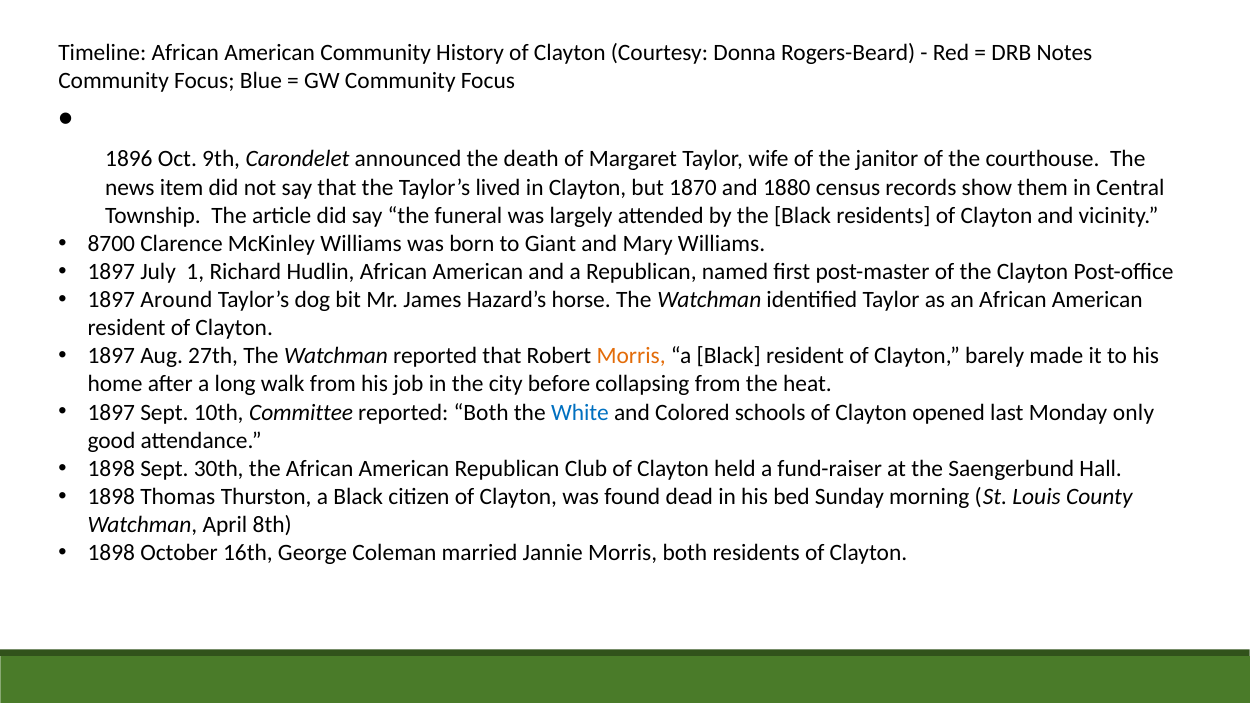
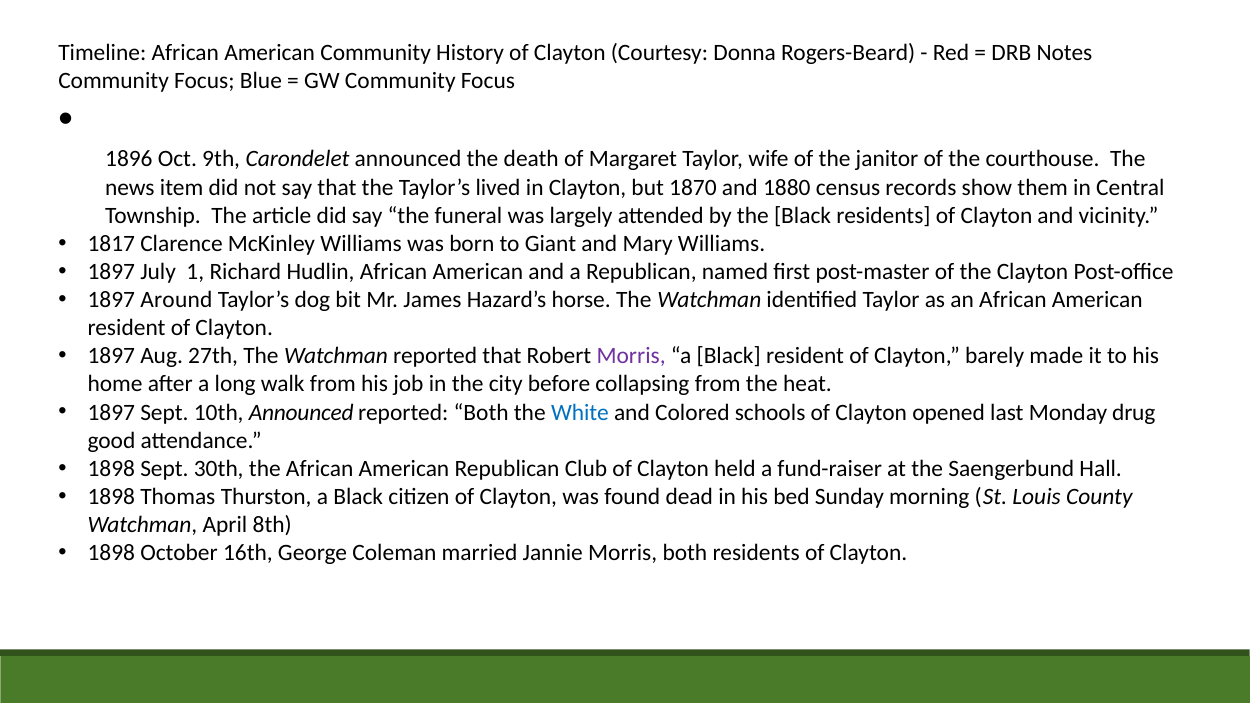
8700: 8700 -> 1817
Morris at (631, 356) colour: orange -> purple
10th Committee: Committee -> Announced
only: only -> drug
